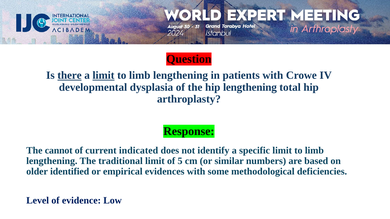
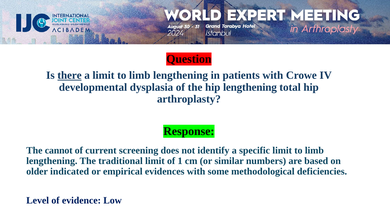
limit at (103, 75) underline: present -> none
indicated: indicated -> screening
5: 5 -> 1
identified: identified -> indicated
